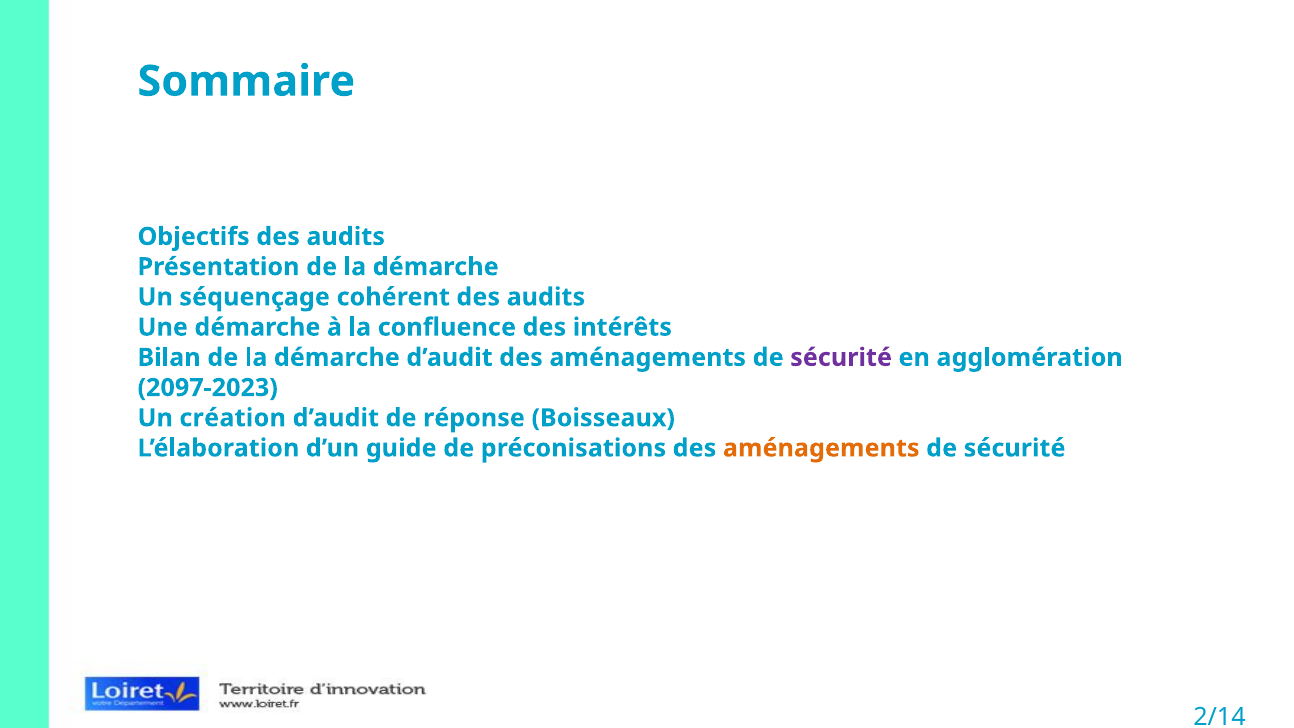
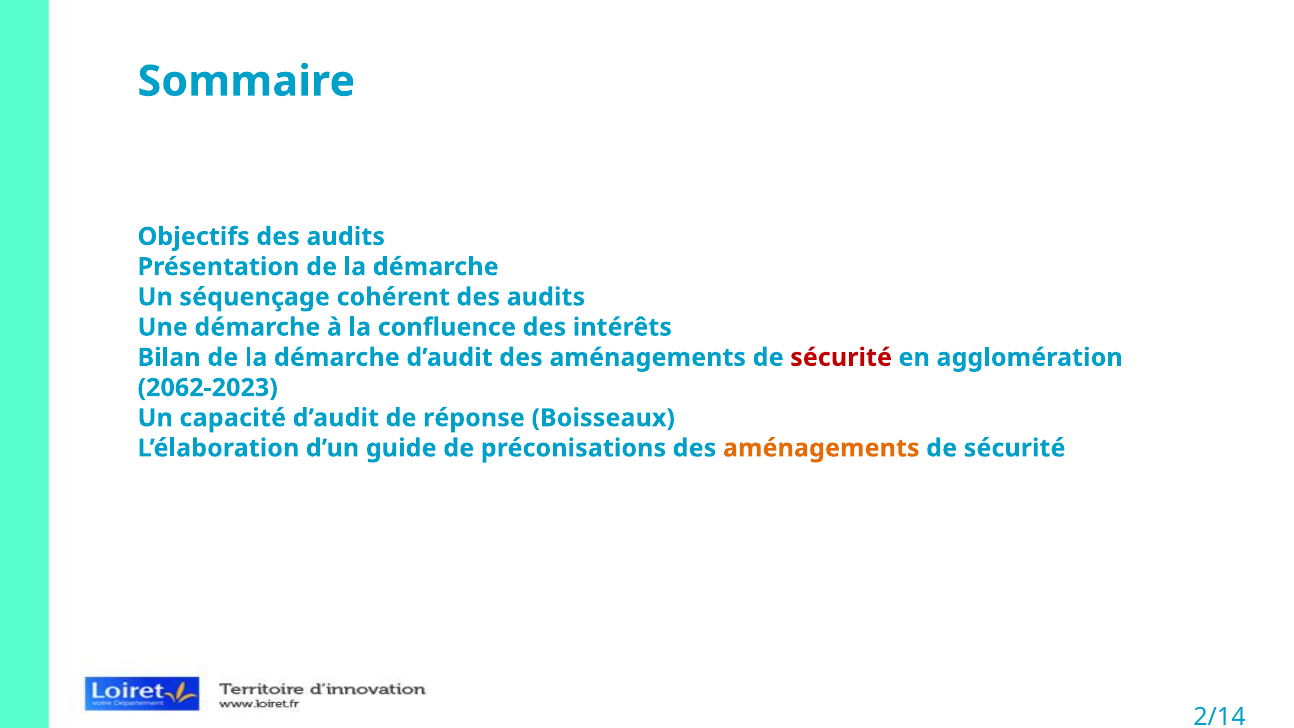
sécurité at (841, 357) colour: purple -> red
2097-2023: 2097-2023 -> 2062-2023
création: création -> capacité
